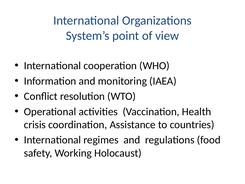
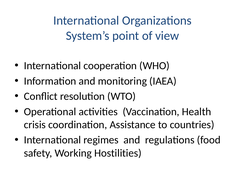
Holocaust: Holocaust -> Hostilities
